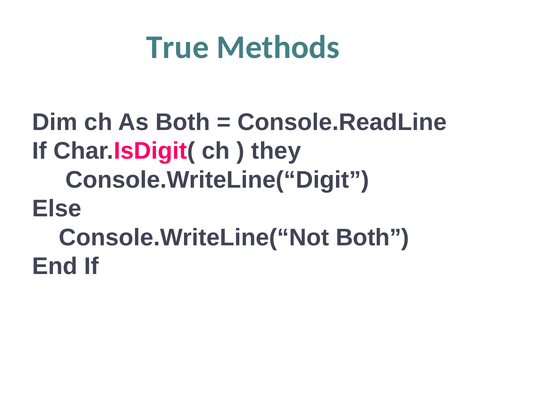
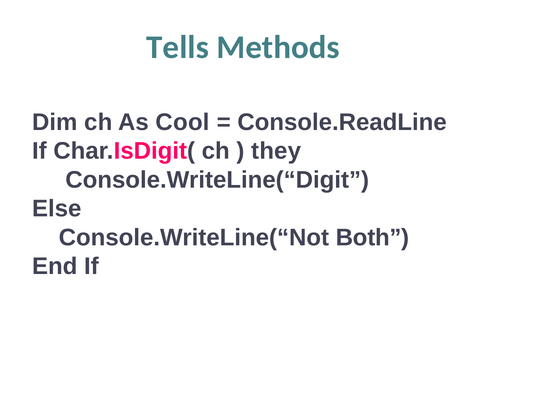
True: True -> Tells
As Both: Both -> Cool
